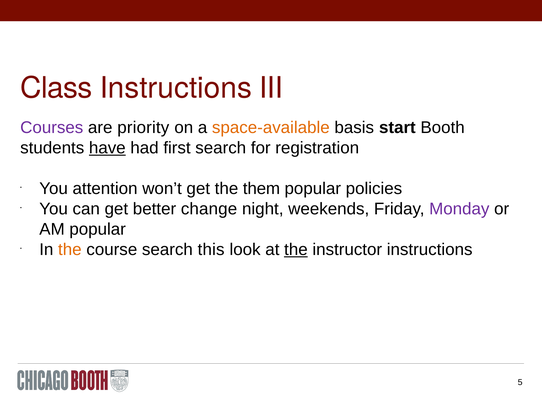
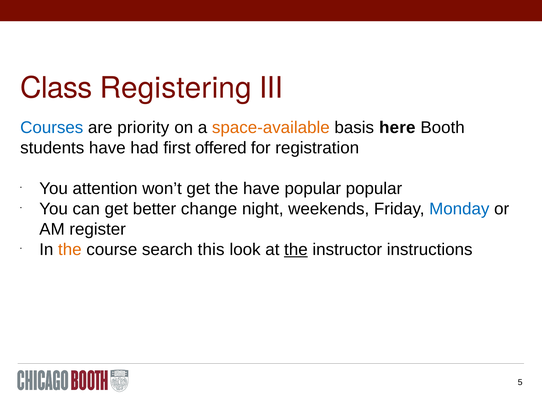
Class Instructions: Instructions -> Registering
Courses colour: purple -> blue
start: start -> here
have at (107, 148) underline: present -> none
first search: search -> offered
the them: them -> have
popular policies: policies -> popular
Monday colour: purple -> blue
AM popular: popular -> register
